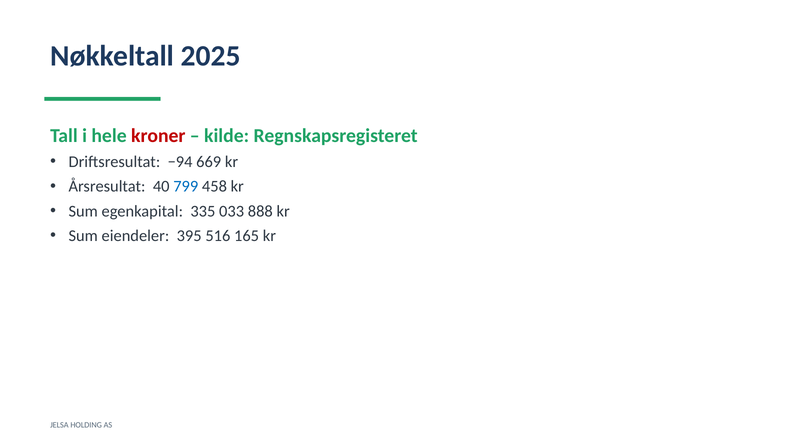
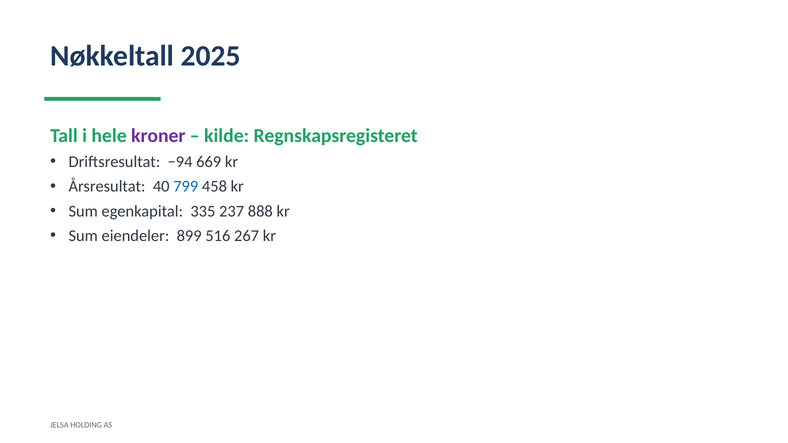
kroner colour: red -> purple
033: 033 -> 237
395: 395 -> 899
165: 165 -> 267
